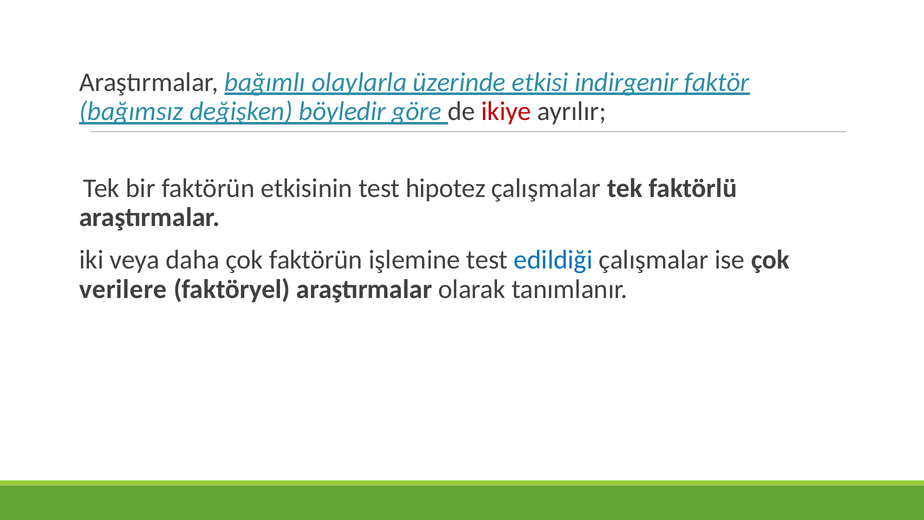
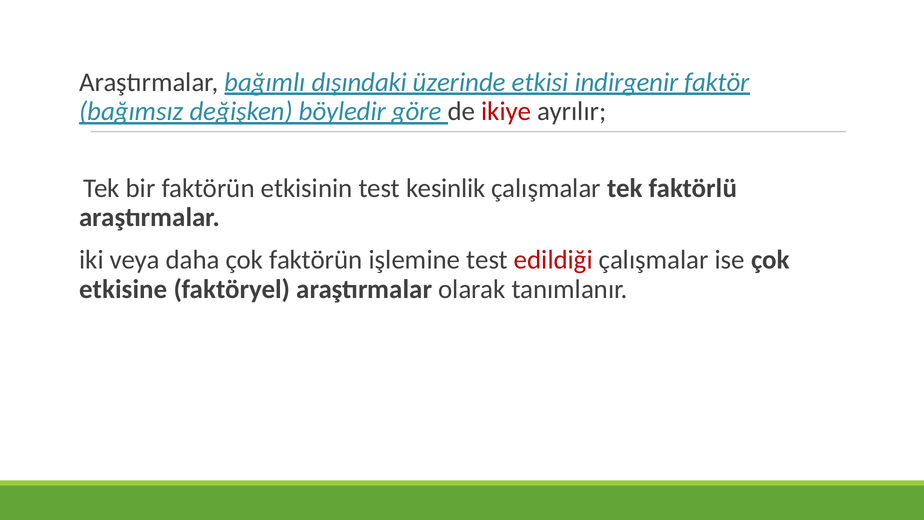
olaylarla: olaylarla -> dışındaki
hipotez: hipotez -> kesinlik
edildiği colour: blue -> red
verilere: verilere -> etkisine
